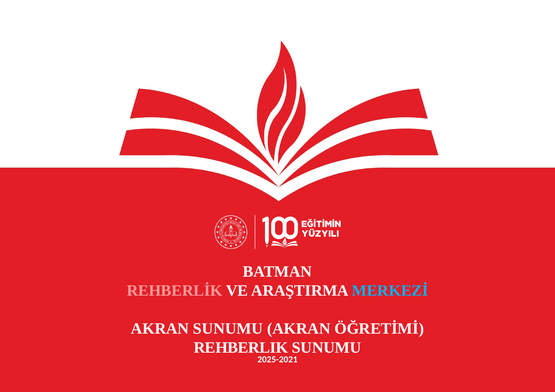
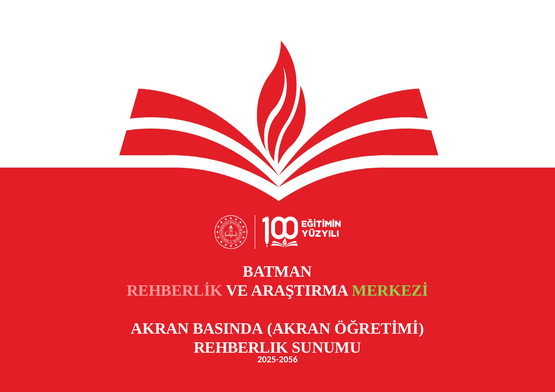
MERKEZİ colour: light blue -> light green
AKRAN SUNUMU: SUNUMU -> BASINDA
2025-2021: 2025-2021 -> 2025-2056
